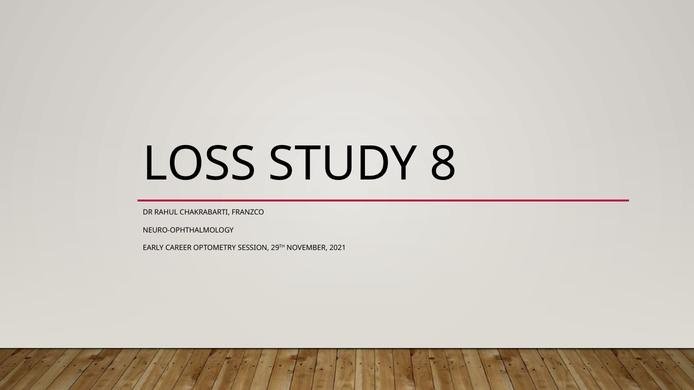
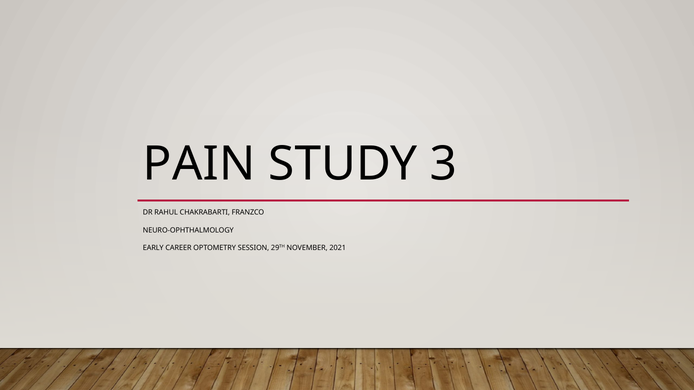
LOSS: LOSS -> PAIN
8: 8 -> 3
